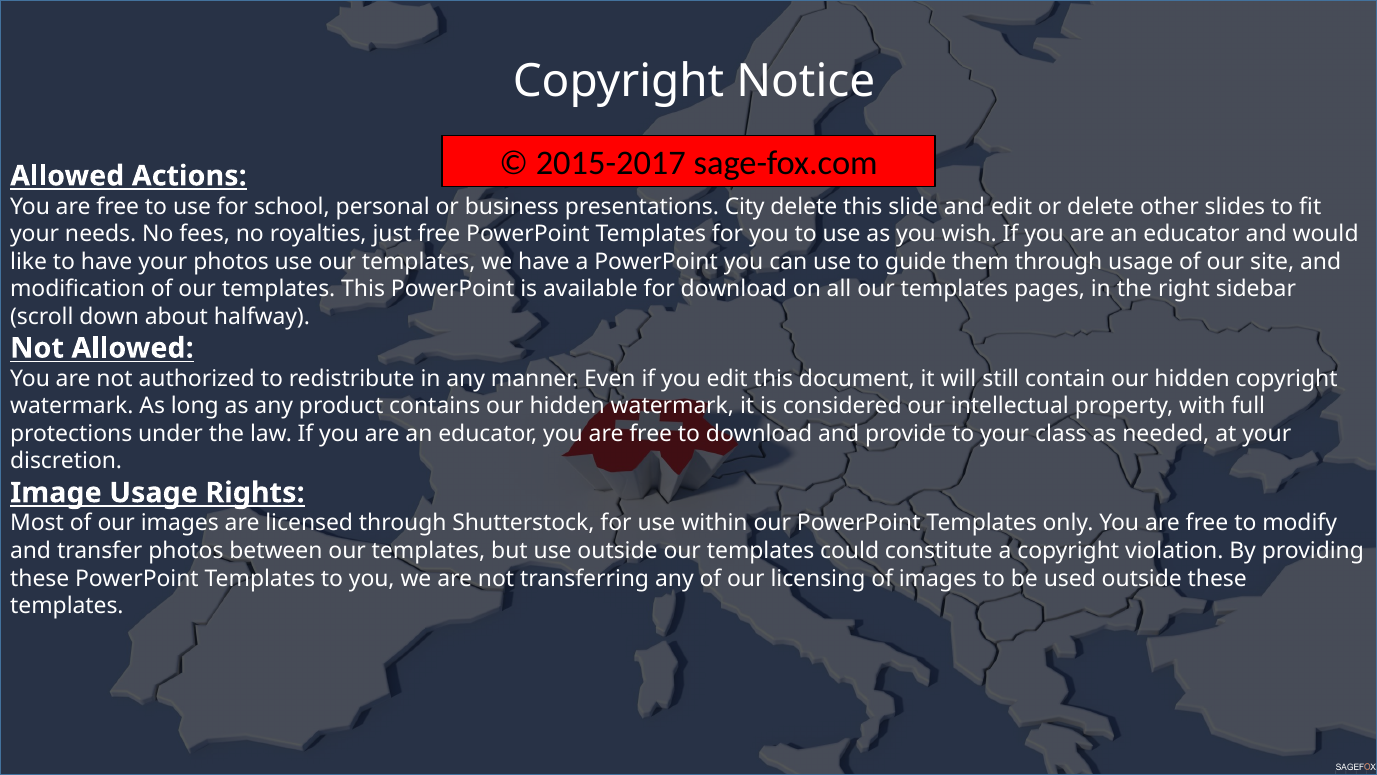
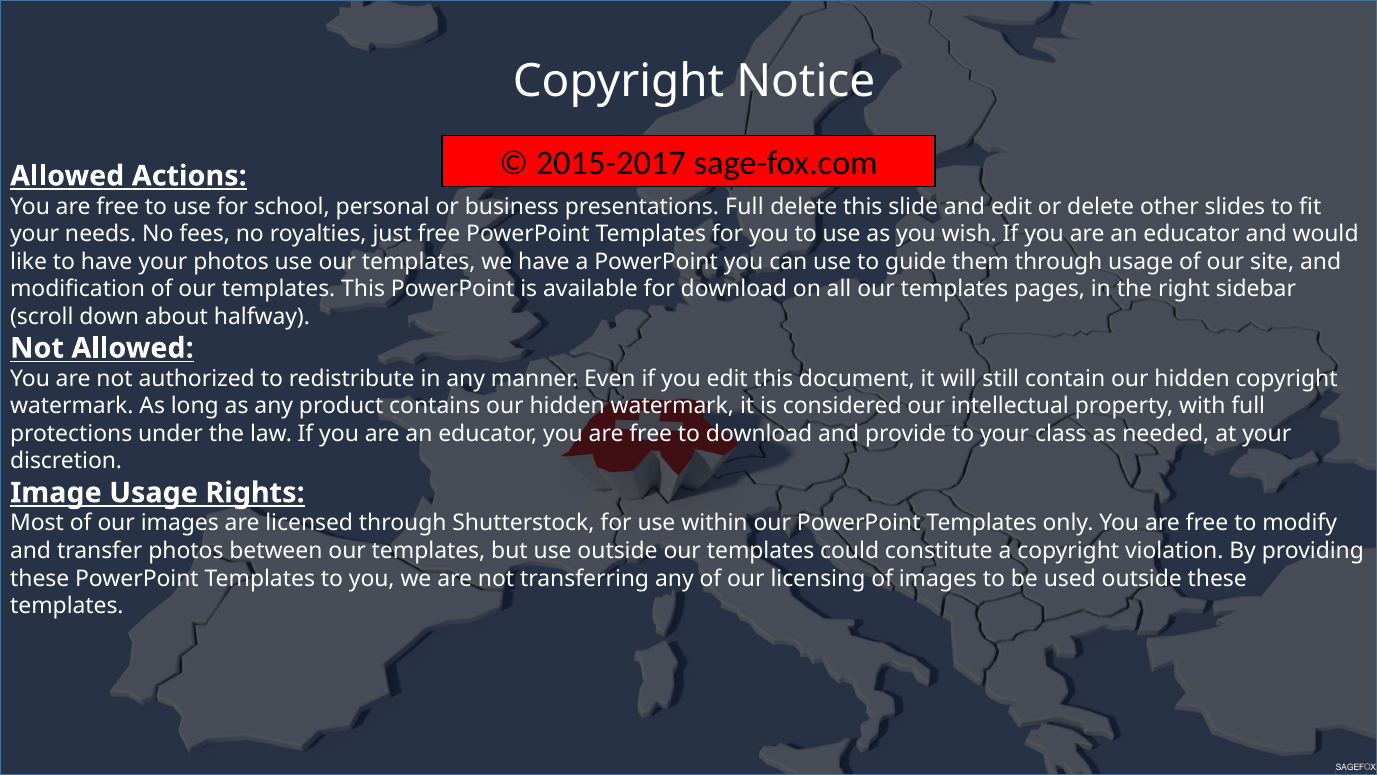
presentations City: City -> Full
